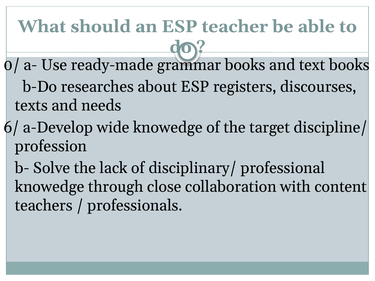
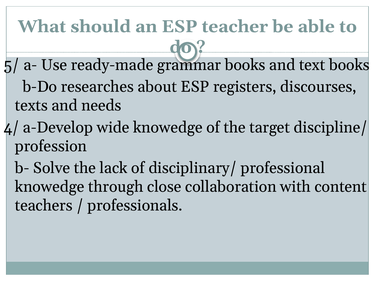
0/: 0/ -> 5/
6/: 6/ -> 4/
